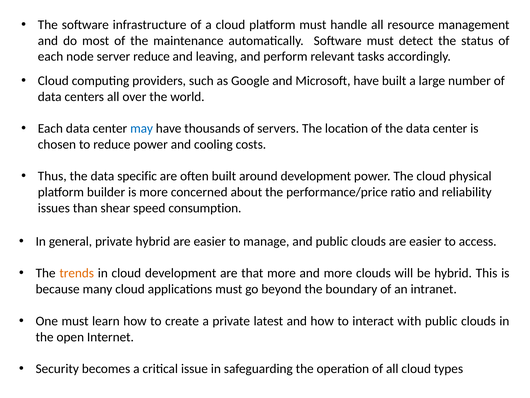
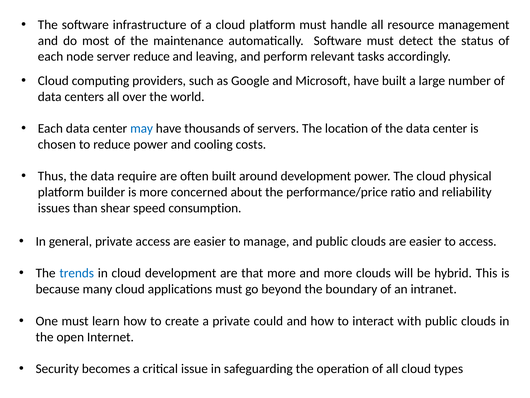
specific: specific -> require
private hybrid: hybrid -> access
trends colour: orange -> blue
latest: latest -> could
